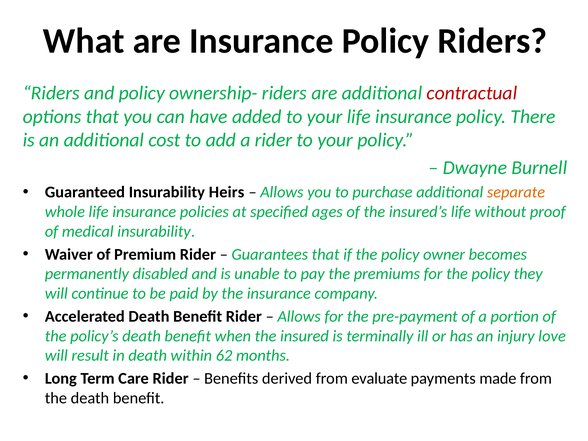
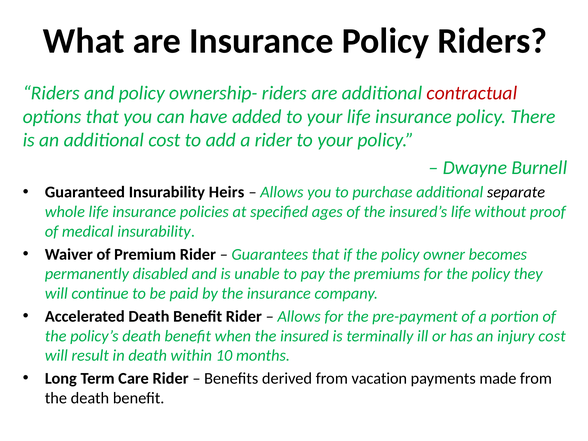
separate colour: orange -> black
injury love: love -> cost
62: 62 -> 10
evaluate: evaluate -> vacation
